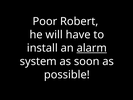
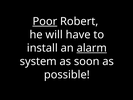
Poor underline: none -> present
